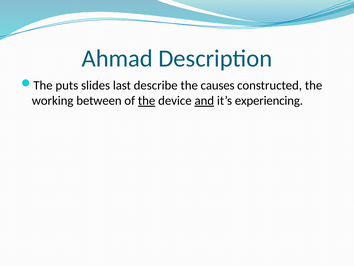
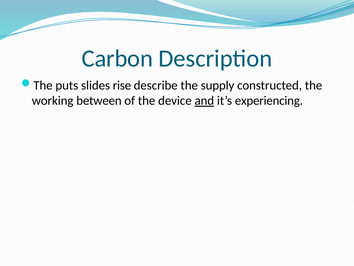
Ahmad: Ahmad -> Carbon
last: last -> rise
causes: causes -> supply
the at (147, 101) underline: present -> none
